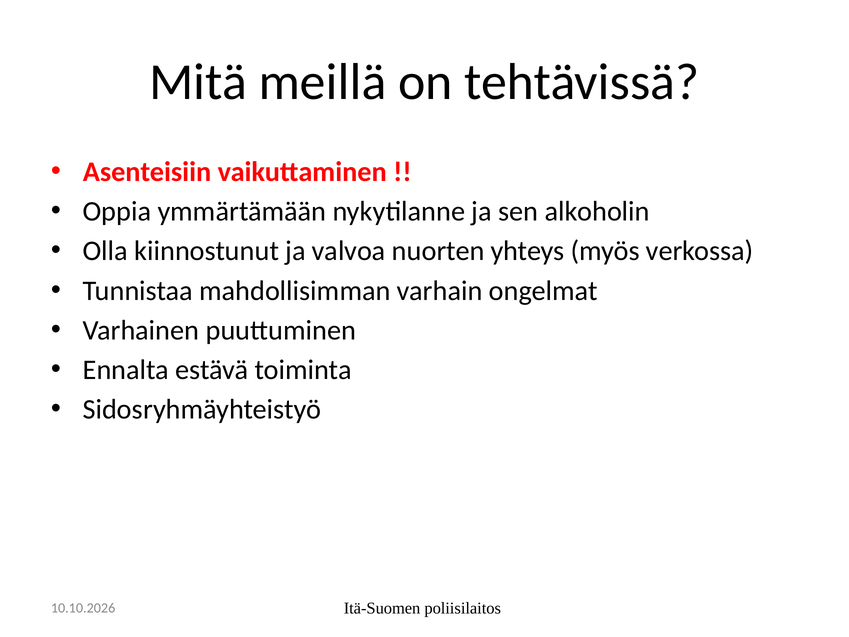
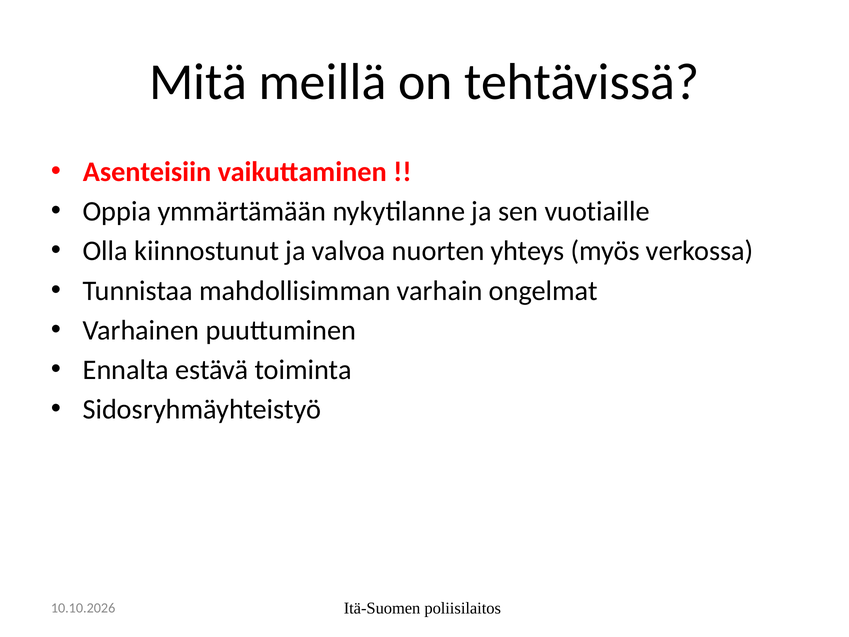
alkoholin: alkoholin -> vuotiaille
